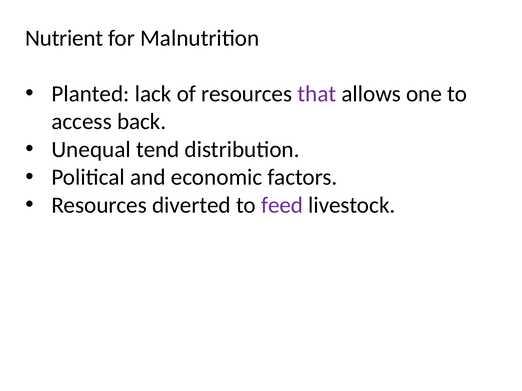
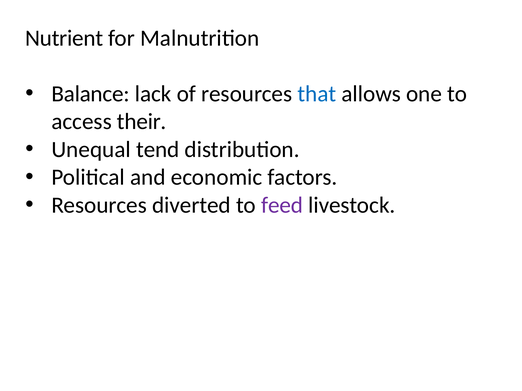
Planted: Planted -> Balance
that colour: purple -> blue
back: back -> their
